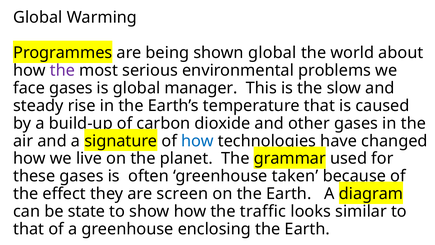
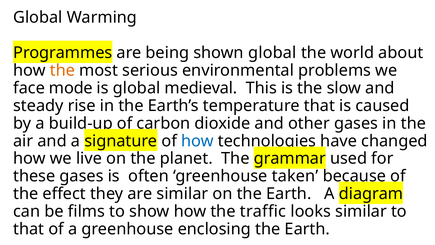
the at (62, 70) colour: purple -> orange
face gases: gases -> mode
manager: manager -> medieval
are screen: screen -> similar
state: state -> films
